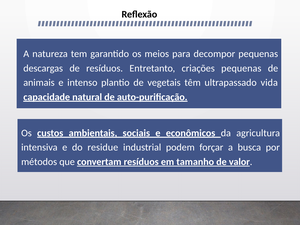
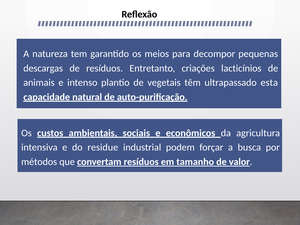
criações pequenas: pequenas -> lacticínios
vida: vida -> esta
